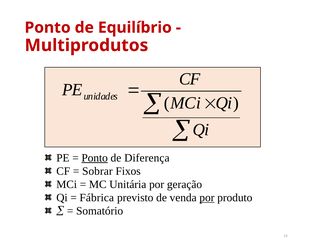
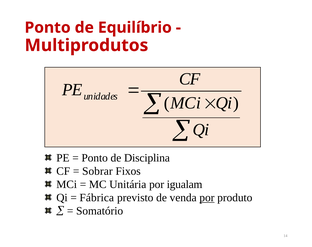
Ponto at (95, 158) underline: present -> none
Diferença: Diferença -> Disciplina
geração: geração -> igualam
